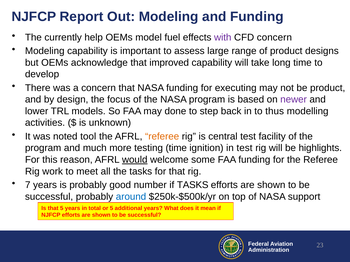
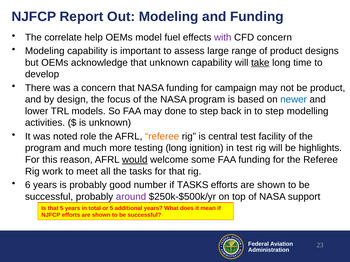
currently: currently -> correlate
that improved: improved -> unknown
take underline: none -> present
executing: executing -> campaign
newer colour: purple -> blue
in to thus: thus -> step
tool: tool -> role
testing time: time -> long
7: 7 -> 6
around colour: blue -> purple
